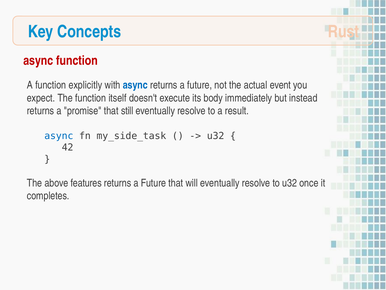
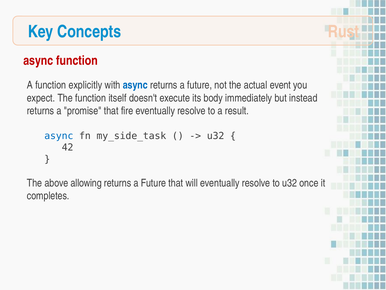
still: still -> fire
features: features -> allowing
